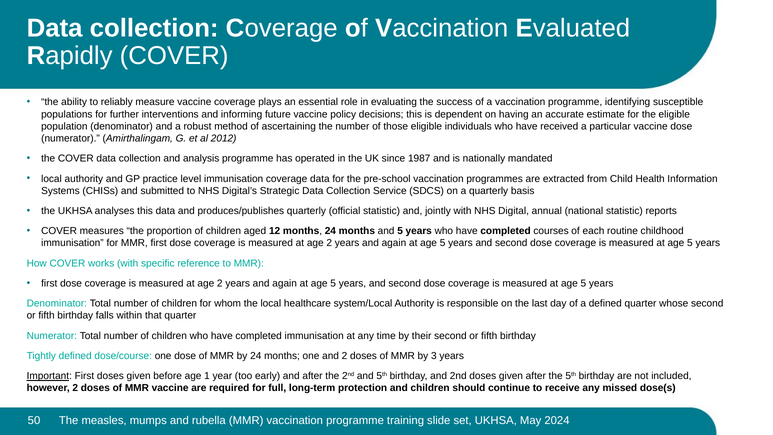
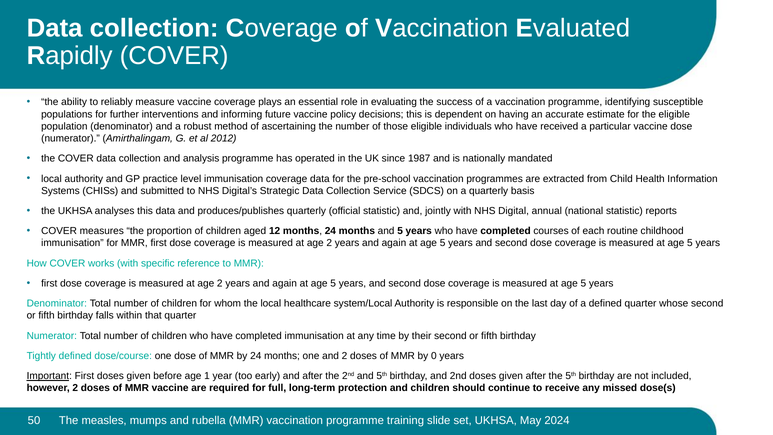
3: 3 -> 0
